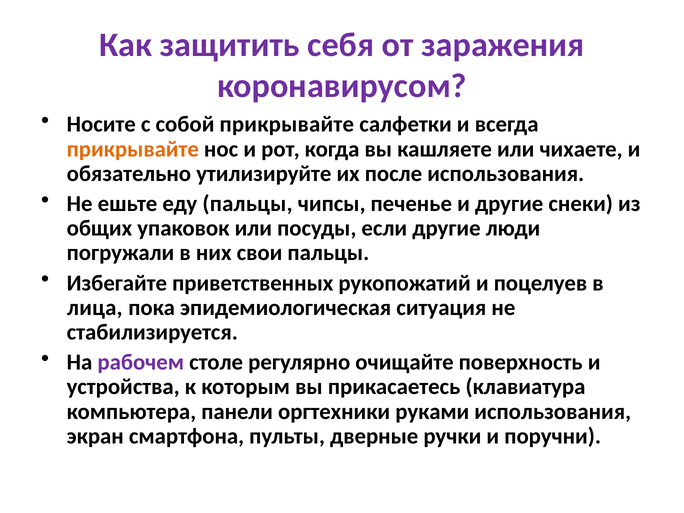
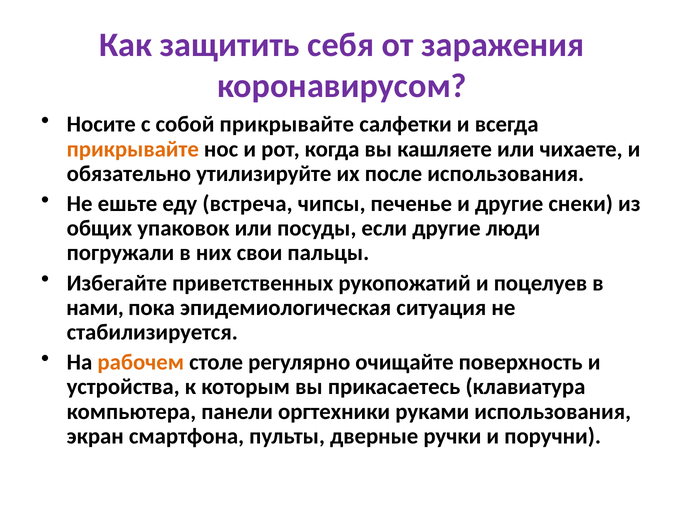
еду пальцы: пальцы -> встреча
лица: лица -> нами
рабочем colour: purple -> orange
